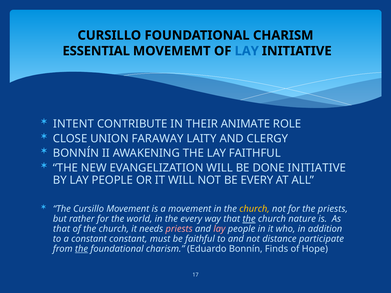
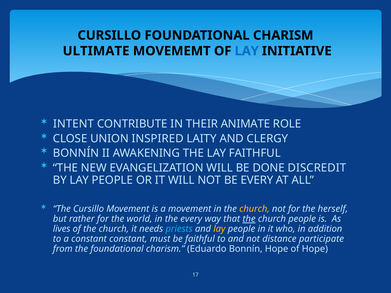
ESSENTIAL: ESSENTIAL -> ULTIMATE
FARAWAY: FARAWAY -> INSPIRED
DONE INITIATIVE: INITIATIVE -> DISCREDIT
the priests: priests -> herself
church nature: nature -> people
that at (62, 229): that -> lives
priests at (179, 229) colour: pink -> light blue
lay at (219, 229) colour: pink -> yellow
the at (82, 249) underline: present -> none
Bonnín Finds: Finds -> Hope
